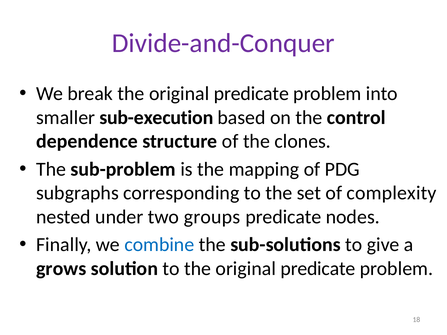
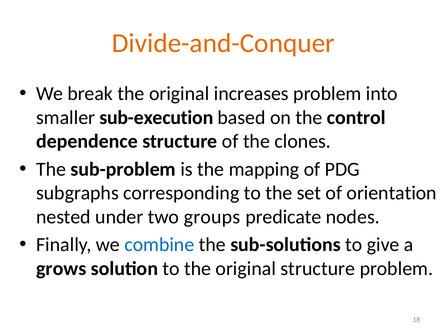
Divide-and-Conquer colour: purple -> orange
break the original predicate: predicate -> increases
complexity: complexity -> orientation
to the original predicate: predicate -> structure
